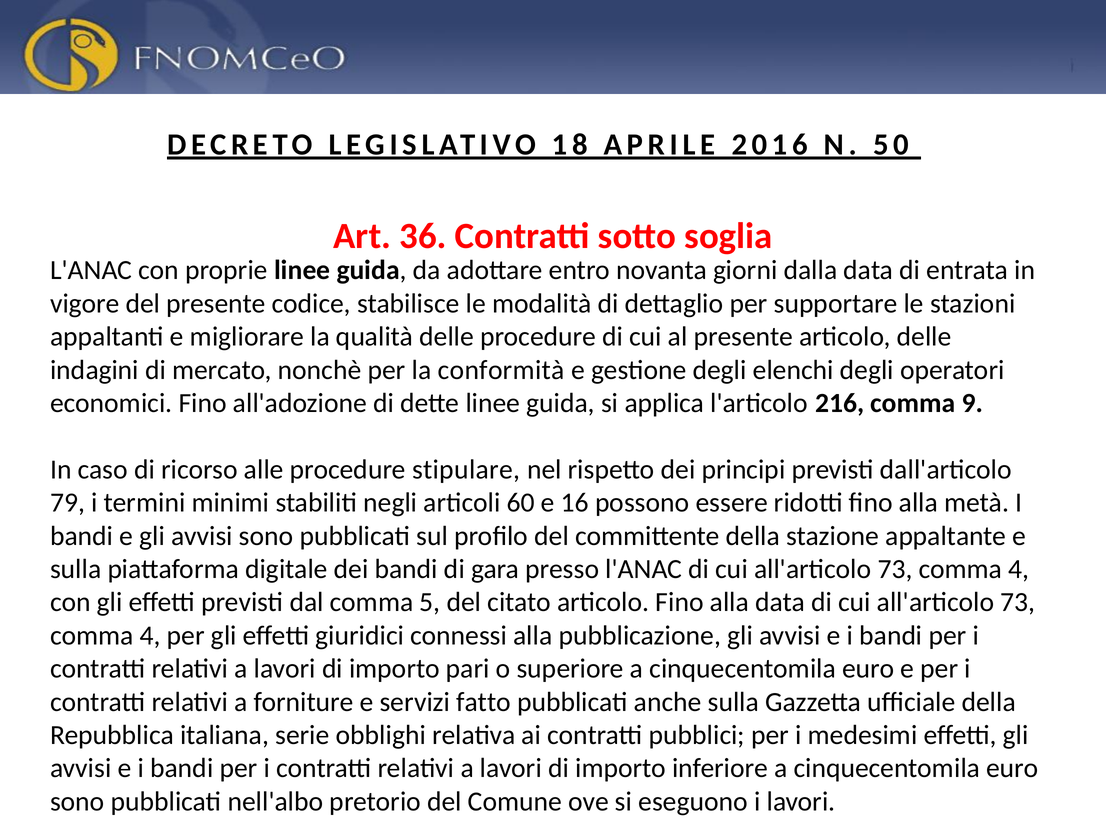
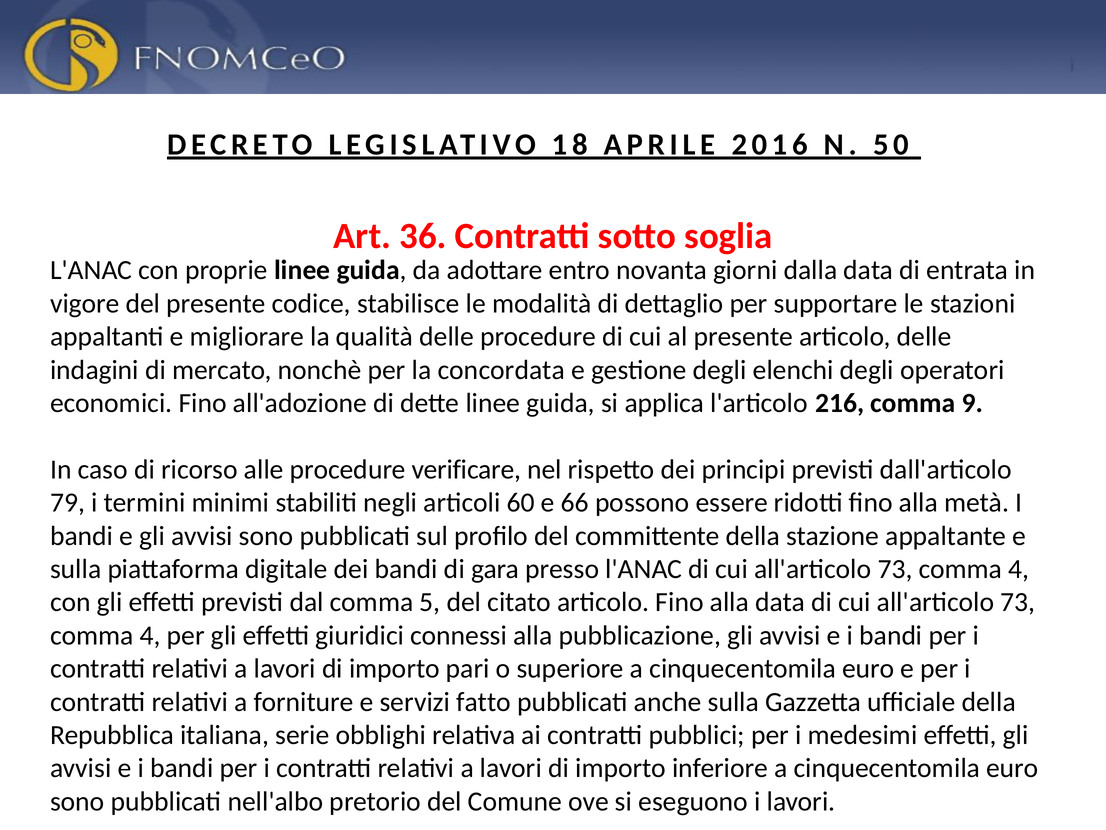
conformità: conformità -> concordata
stipulare: stipulare -> verificare
16: 16 -> 66
